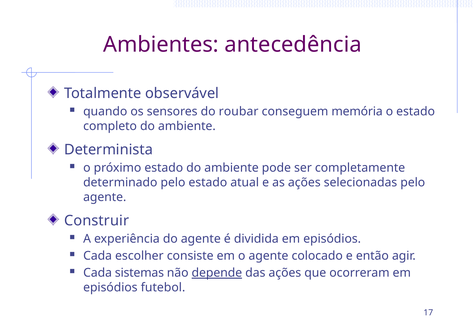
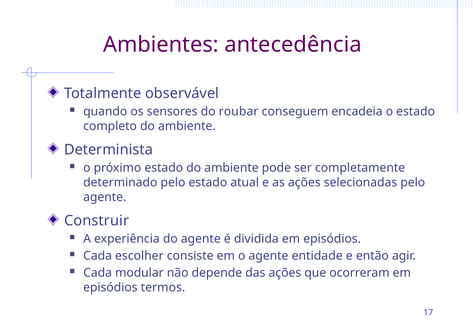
memória: memória -> encadeia
colocado: colocado -> entidade
sistemas: sistemas -> modular
depende underline: present -> none
futebol: futebol -> termos
